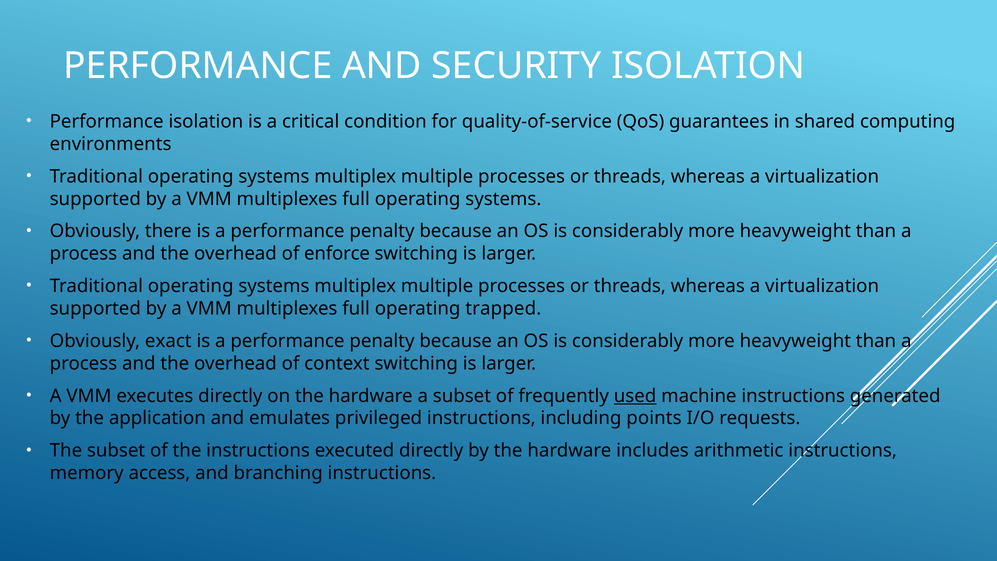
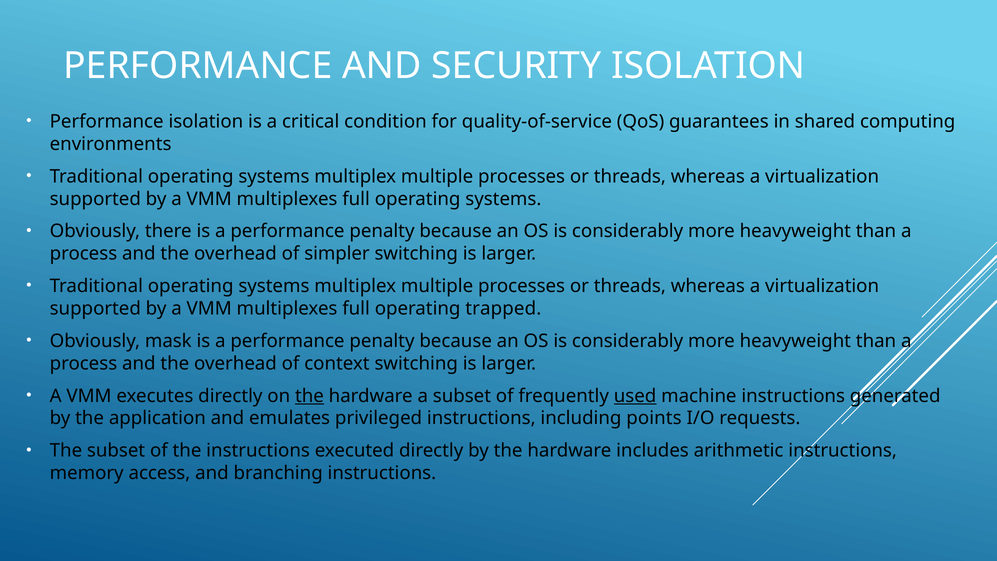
enforce: enforce -> simpler
exact: exact -> mask
the at (309, 396) underline: none -> present
